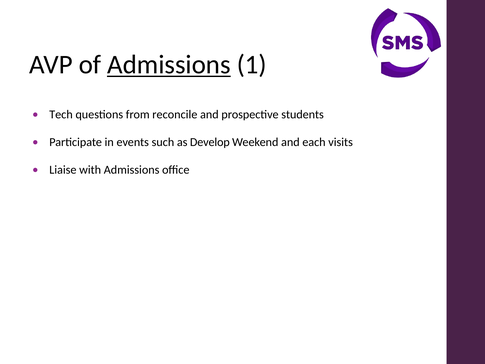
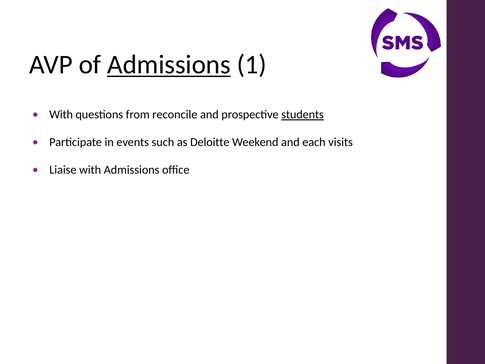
Tech at (61, 115): Tech -> With
students underline: none -> present
Develop: Develop -> Deloitte
